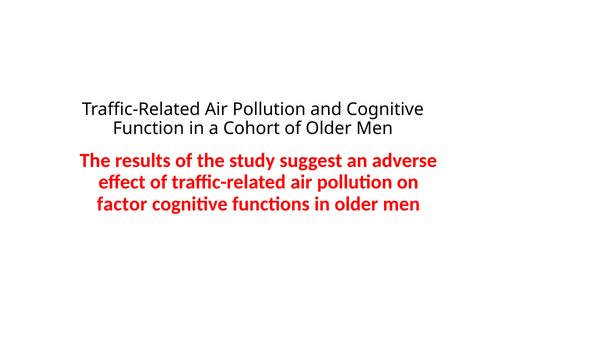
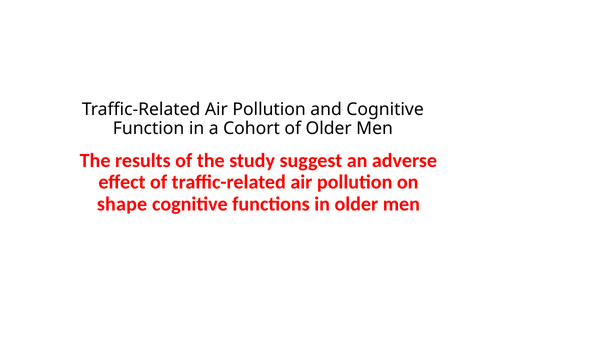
factor: factor -> shape
